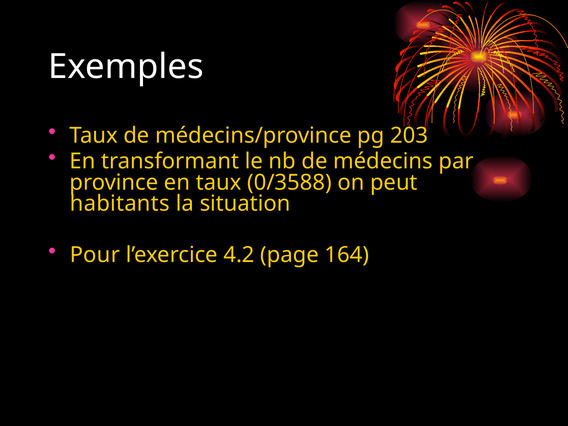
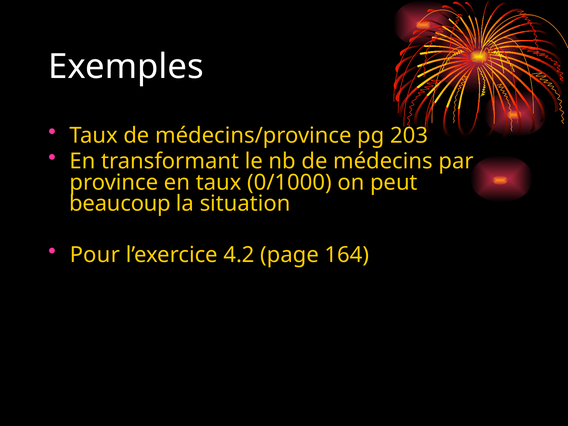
0/3588: 0/3588 -> 0/1000
habitants: habitants -> beaucoup
